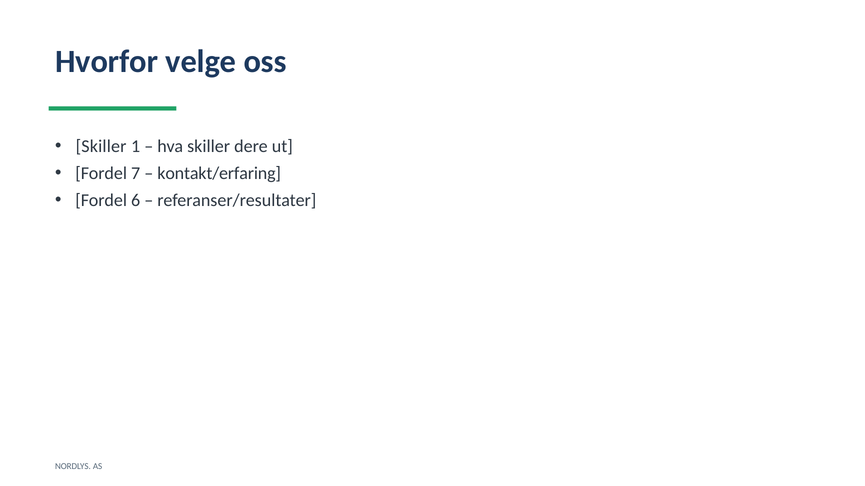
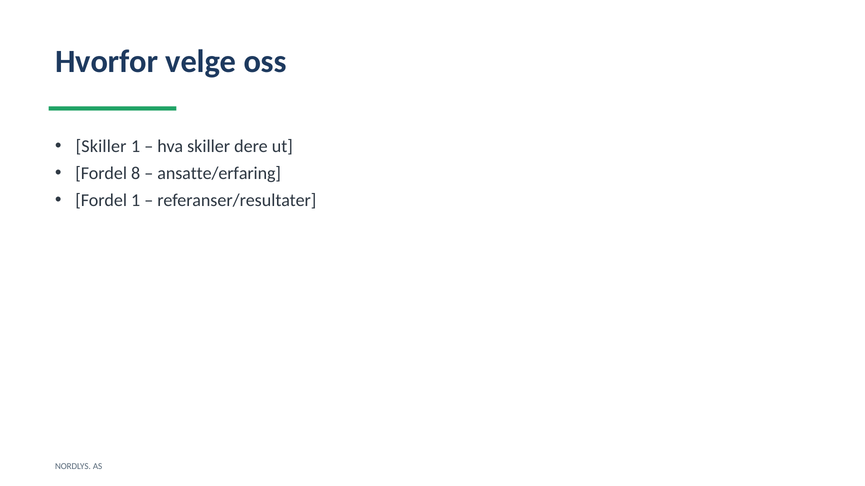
7: 7 -> 8
kontakt/erfaring: kontakt/erfaring -> ansatte/erfaring
Fordel 6: 6 -> 1
